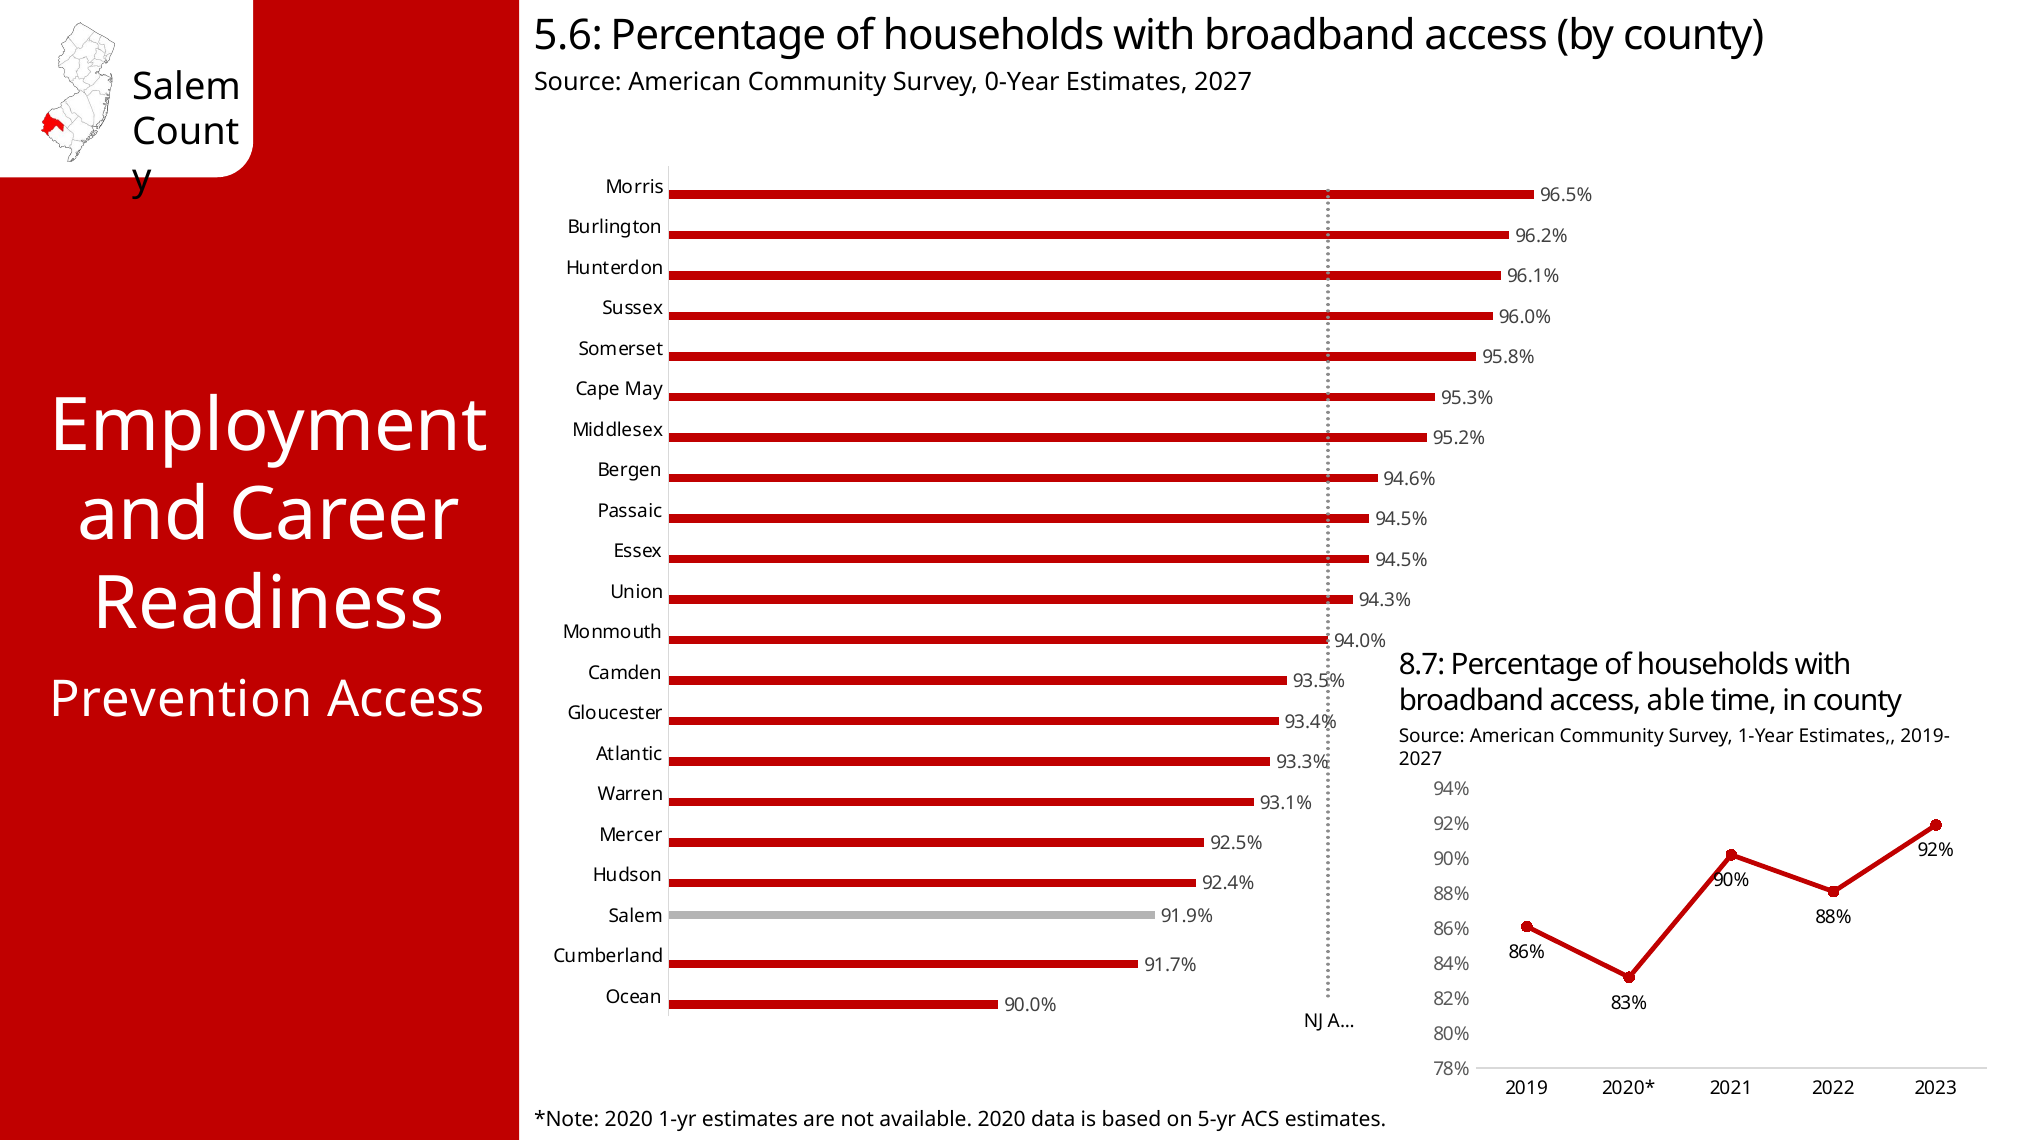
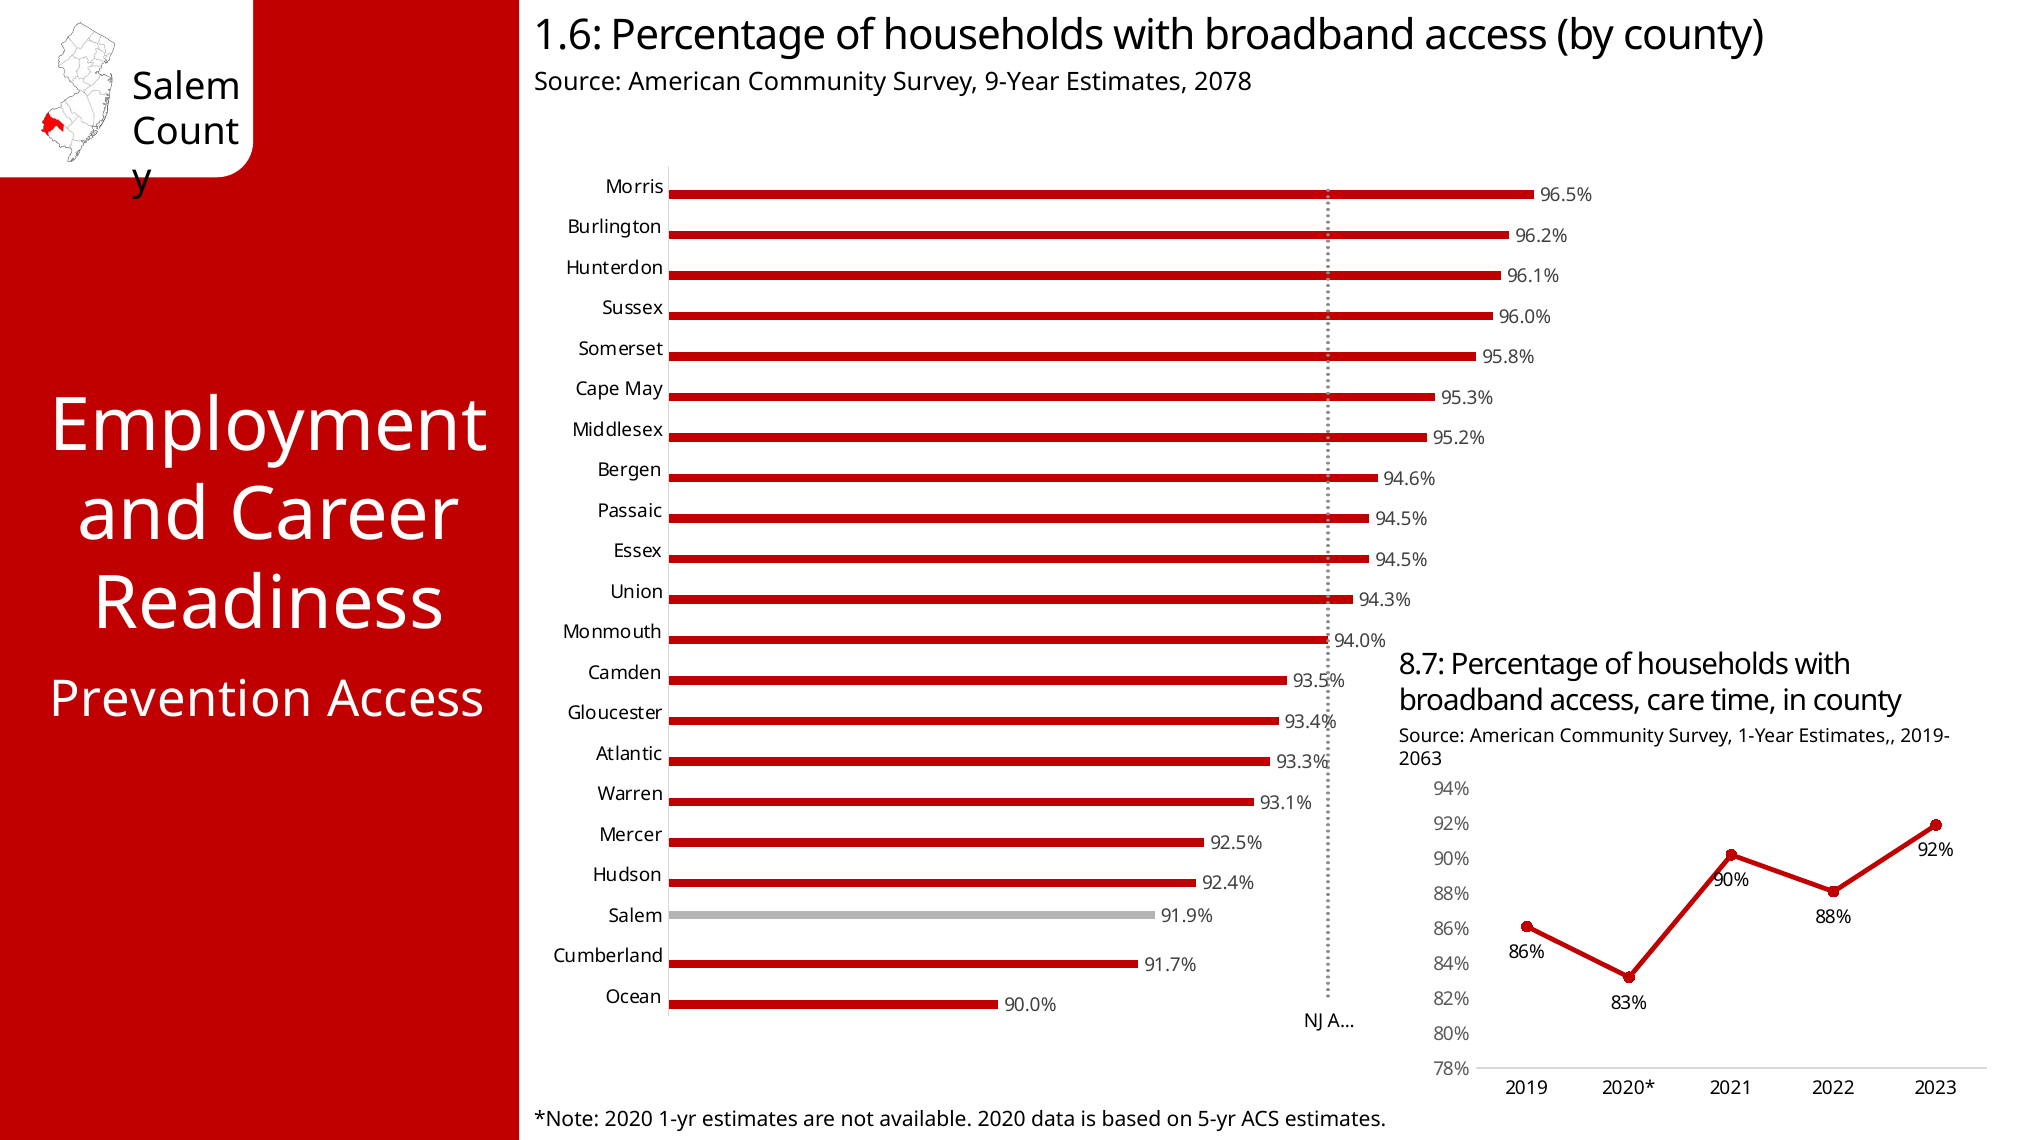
5.6: 5.6 -> 1.6
0-Year: 0-Year -> 9-Year
Estimates 2027: 2027 -> 2078
able: able -> care
2027 at (1420, 758): 2027 -> 2063
